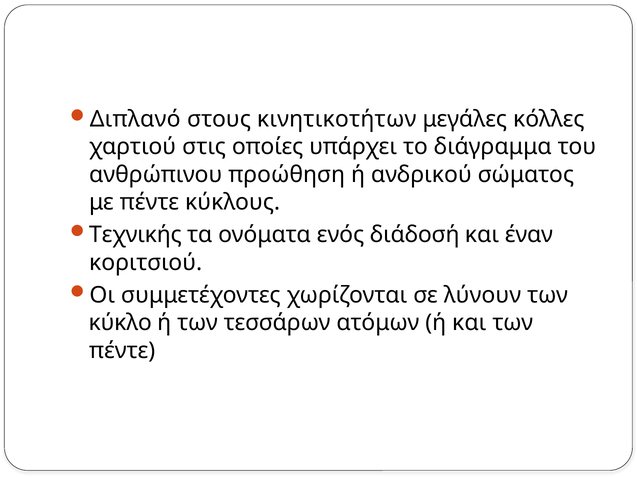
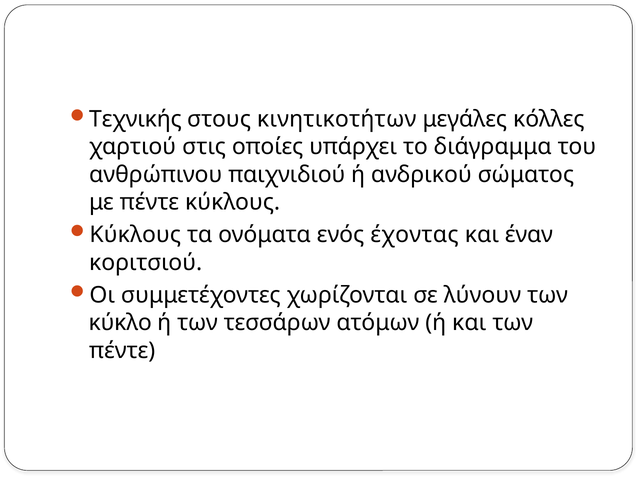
Διπλανό: Διπλανό -> Τεχνικής
προώθηση: προώθηση -> παιχνιδιού
Τεχνικής at (135, 235): Τεχνικής -> Κύκλους
διάδοσή: διάδοσή -> έχοντας
